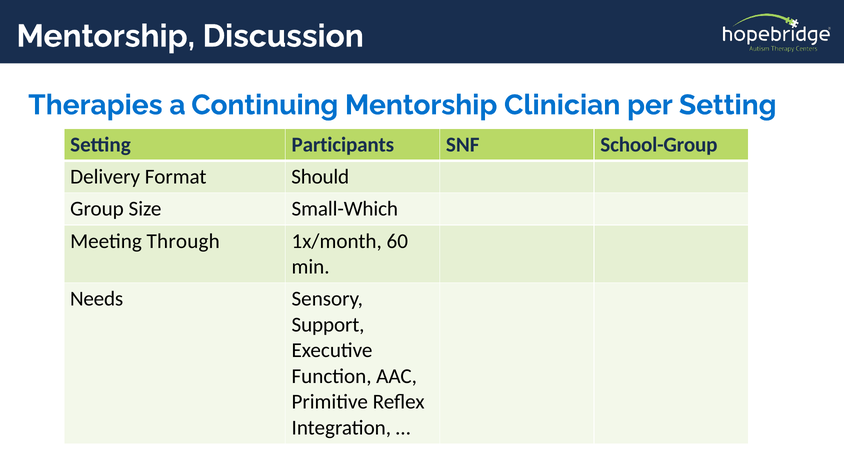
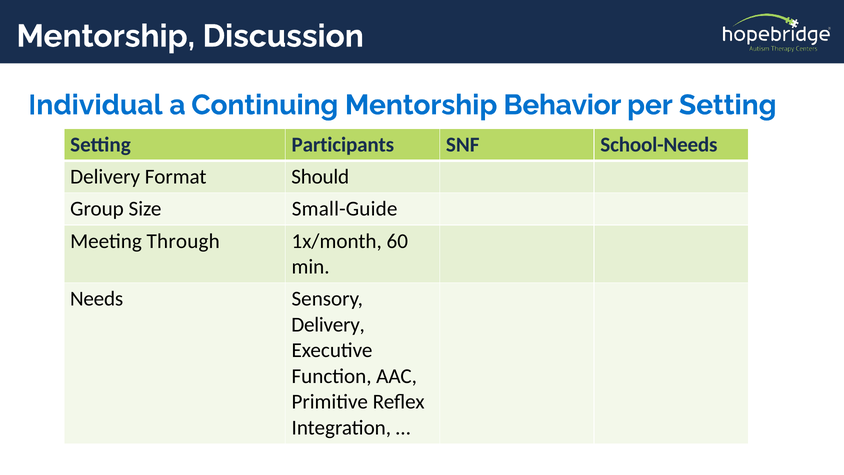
Therapies: Therapies -> Individual
Clinician: Clinician -> Behavior
School-Group: School-Group -> School-Needs
Small-Which: Small-Which -> Small-Guide
Support at (328, 325): Support -> Delivery
